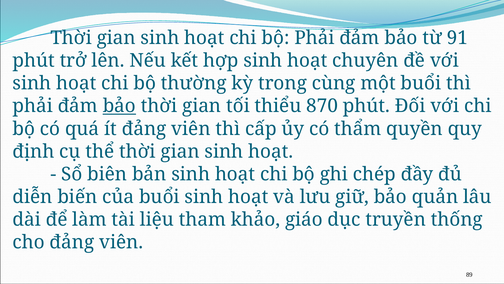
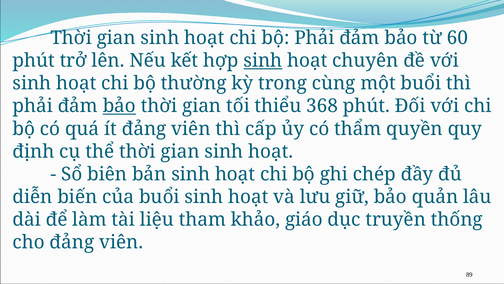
91: 91 -> 60
sinh at (263, 61) underline: none -> present
870: 870 -> 368
